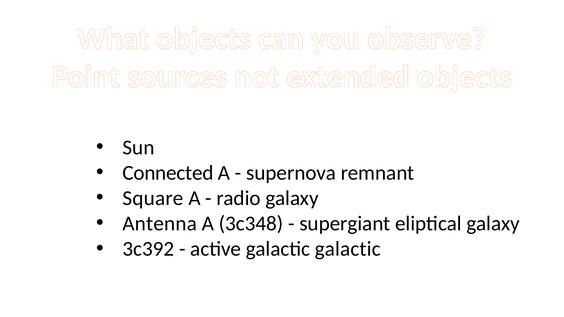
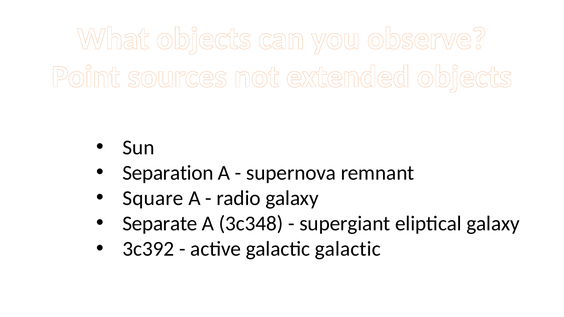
Connected: Connected -> Separation
Antenna: Antenna -> Separate
